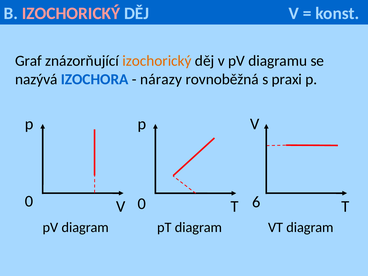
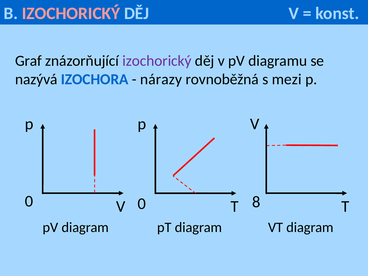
izochorický at (157, 61) colour: orange -> purple
praxi: praxi -> mezi
6: 6 -> 8
